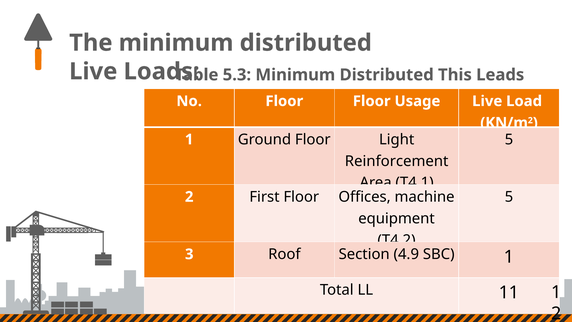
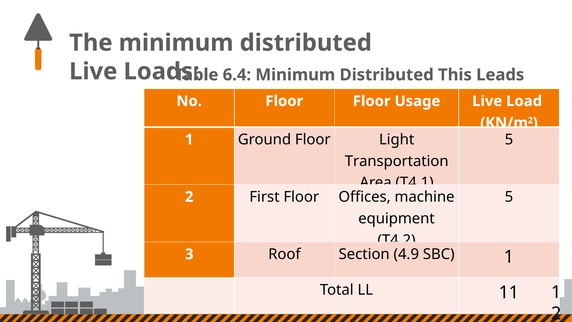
5.3: 5.3 -> 6.4
Reinforcement: Reinforcement -> Transportation
